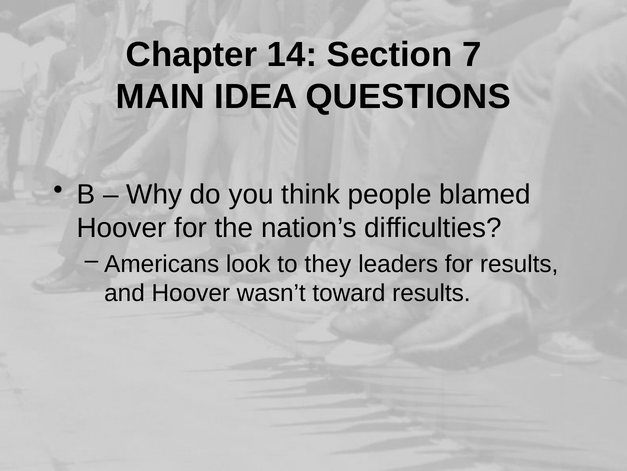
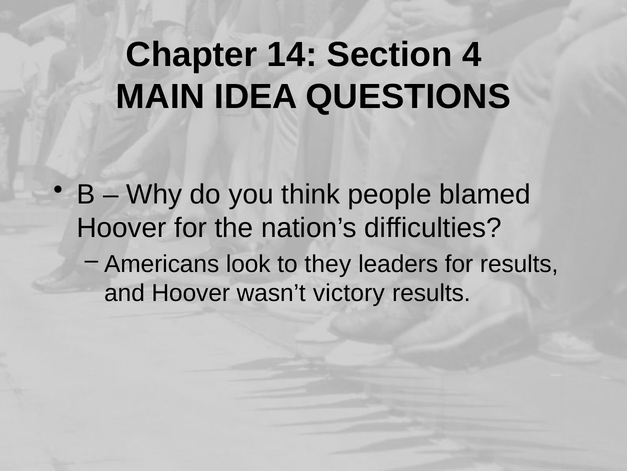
7: 7 -> 4
toward: toward -> victory
